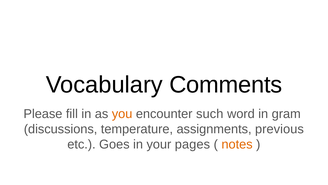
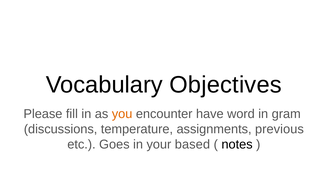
Comments: Comments -> Objectives
such: such -> have
pages: pages -> based
notes colour: orange -> black
